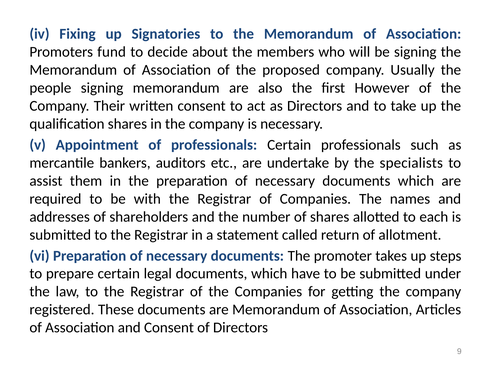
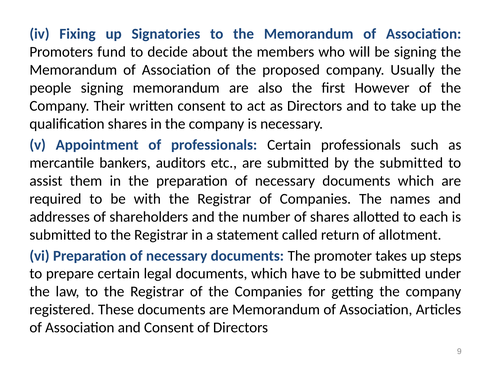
are undertake: undertake -> submitted
the specialists: specialists -> submitted
